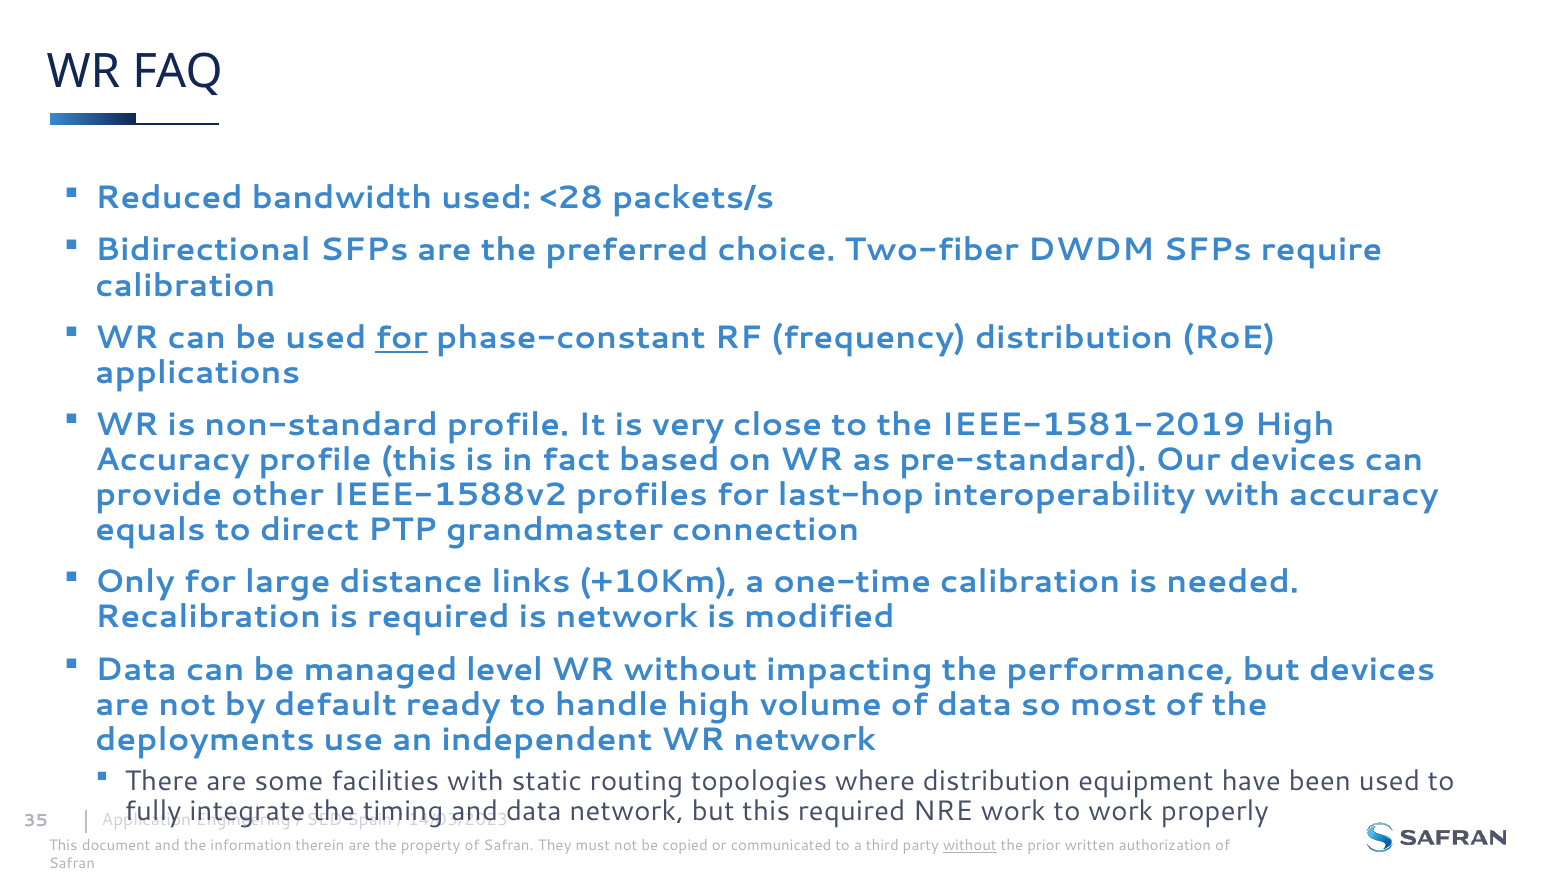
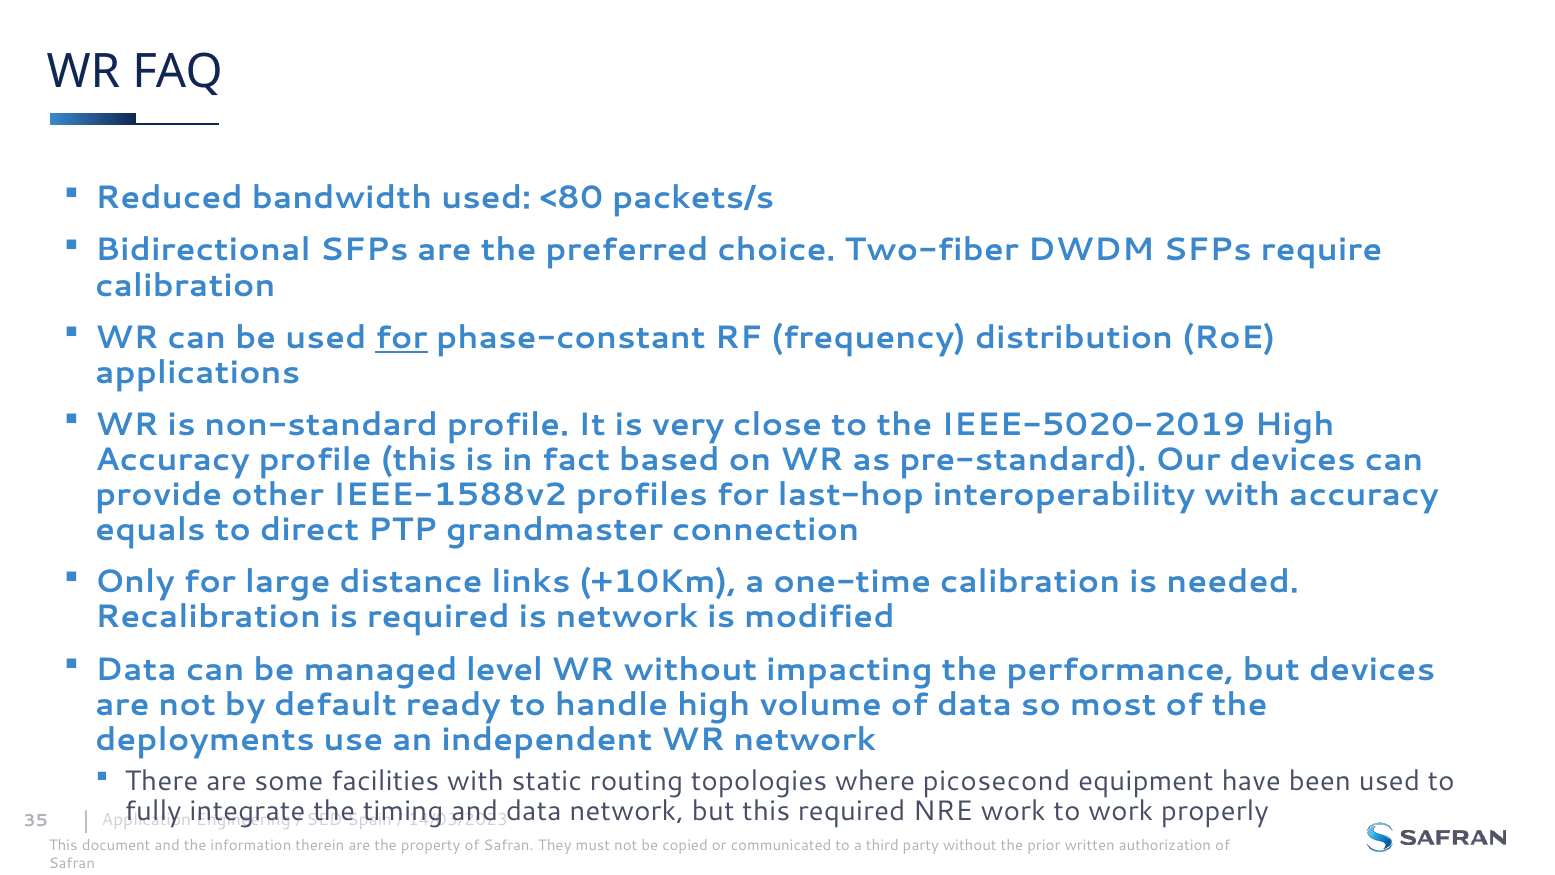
<28: <28 -> <80
IEEE-1581-2019: IEEE-1581-2019 -> IEEE-5020-2019
where distribution: distribution -> picosecond
without at (970, 846) underline: present -> none
